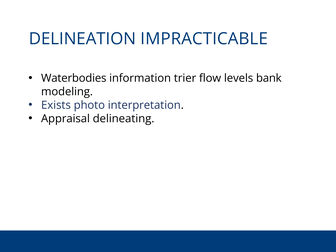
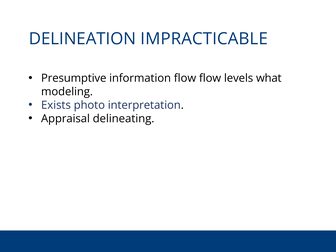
Waterbodies: Waterbodies -> Presumptive
information trier: trier -> flow
bank: bank -> what
